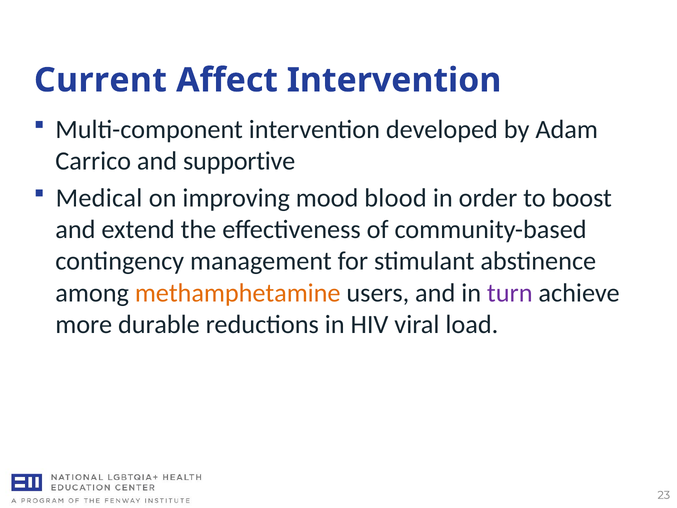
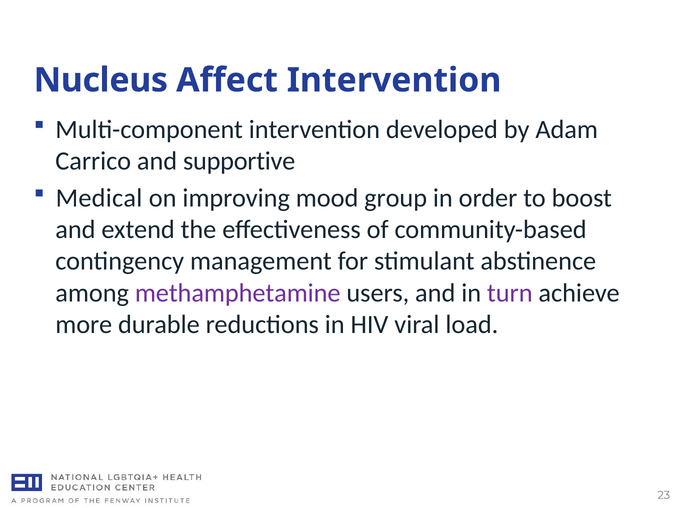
Current: Current -> Nucleus
blood: blood -> group
methamphetamine colour: orange -> purple
